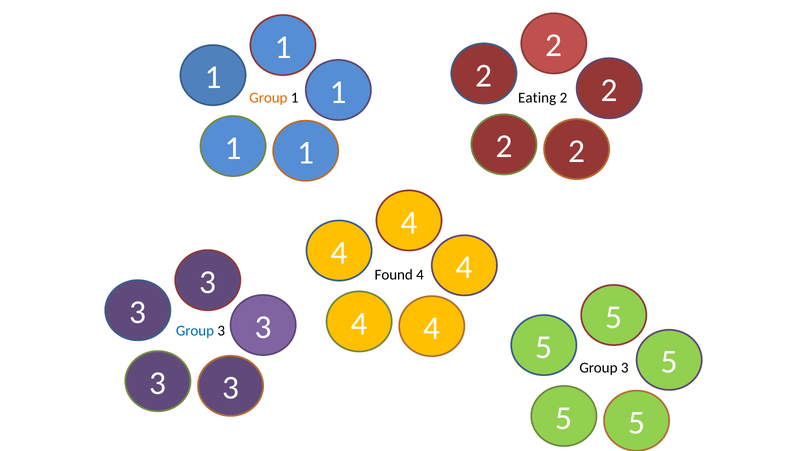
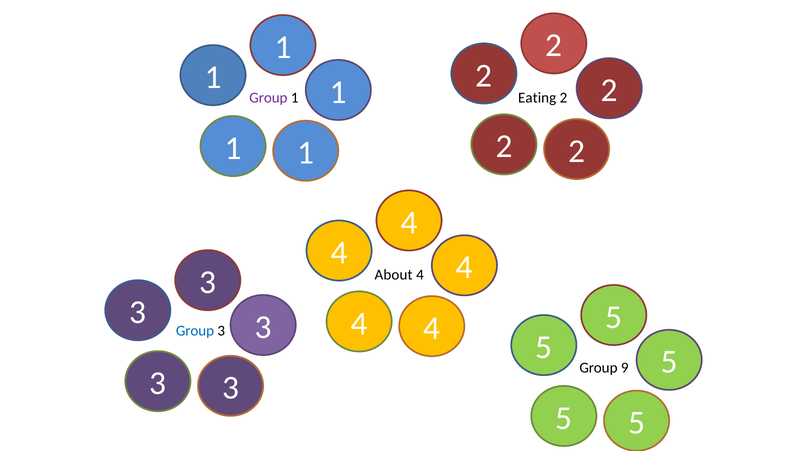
Group at (268, 98) colour: orange -> purple
Found: Found -> About
3 at (625, 368): 3 -> 9
